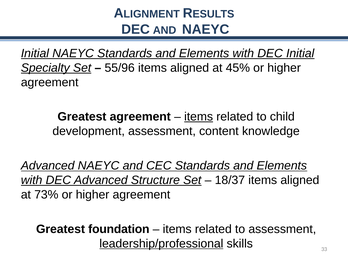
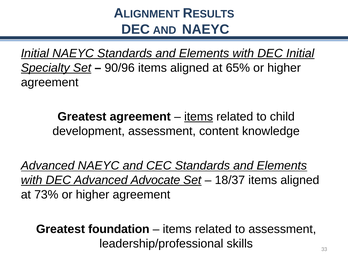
55/96: 55/96 -> 90/96
45%: 45% -> 65%
Structure: Structure -> Advocate
leadership/professional underline: present -> none
